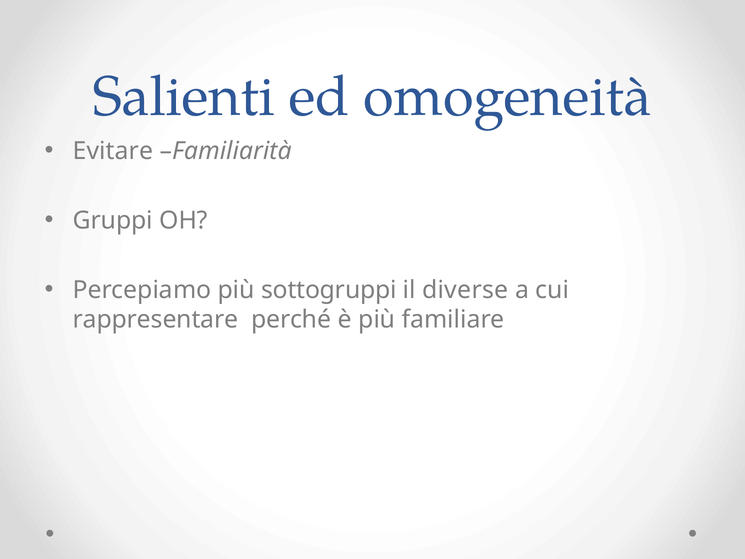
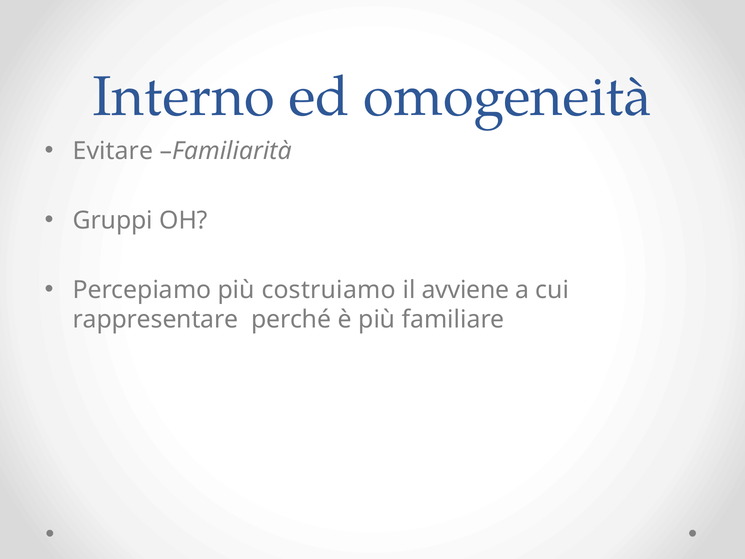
Salienti: Salienti -> Interno
sottogruppi: sottogruppi -> costruiamo
diverse: diverse -> avviene
